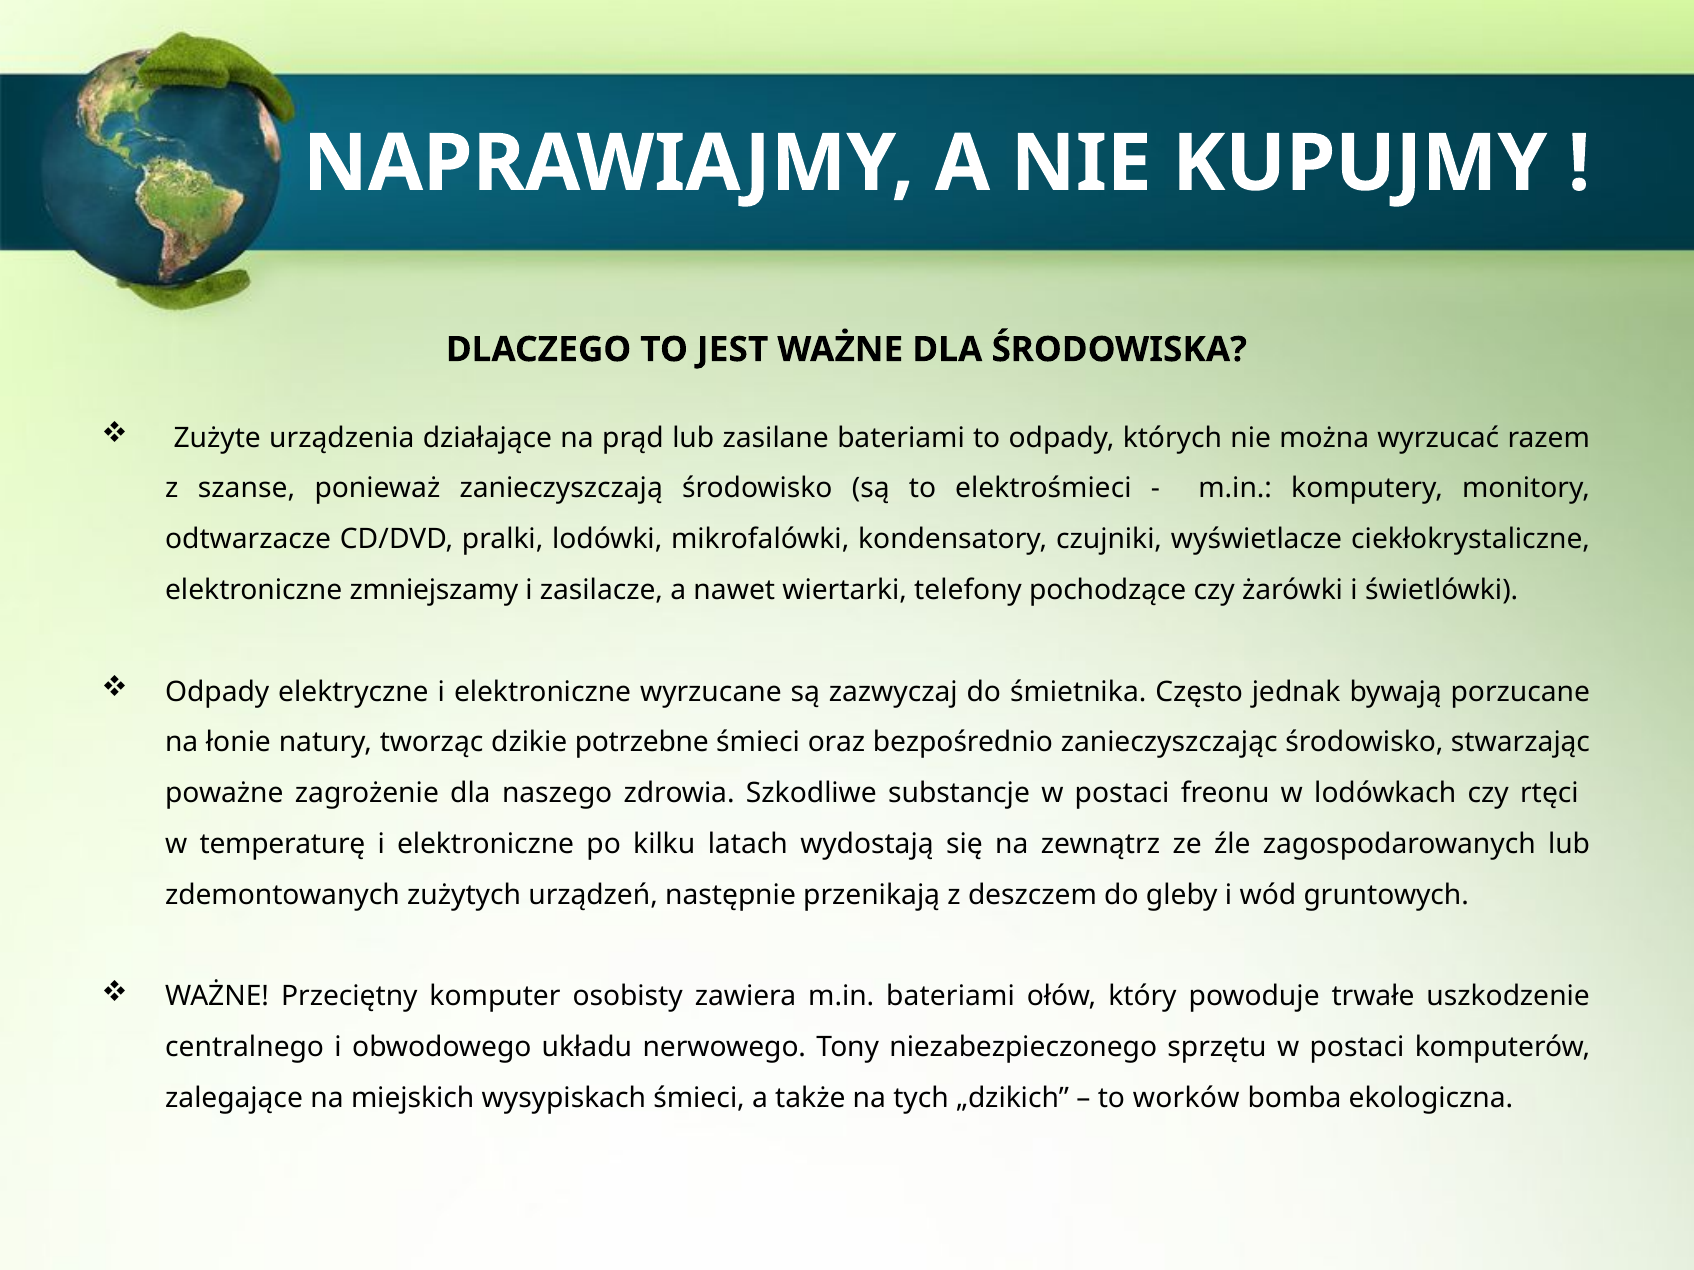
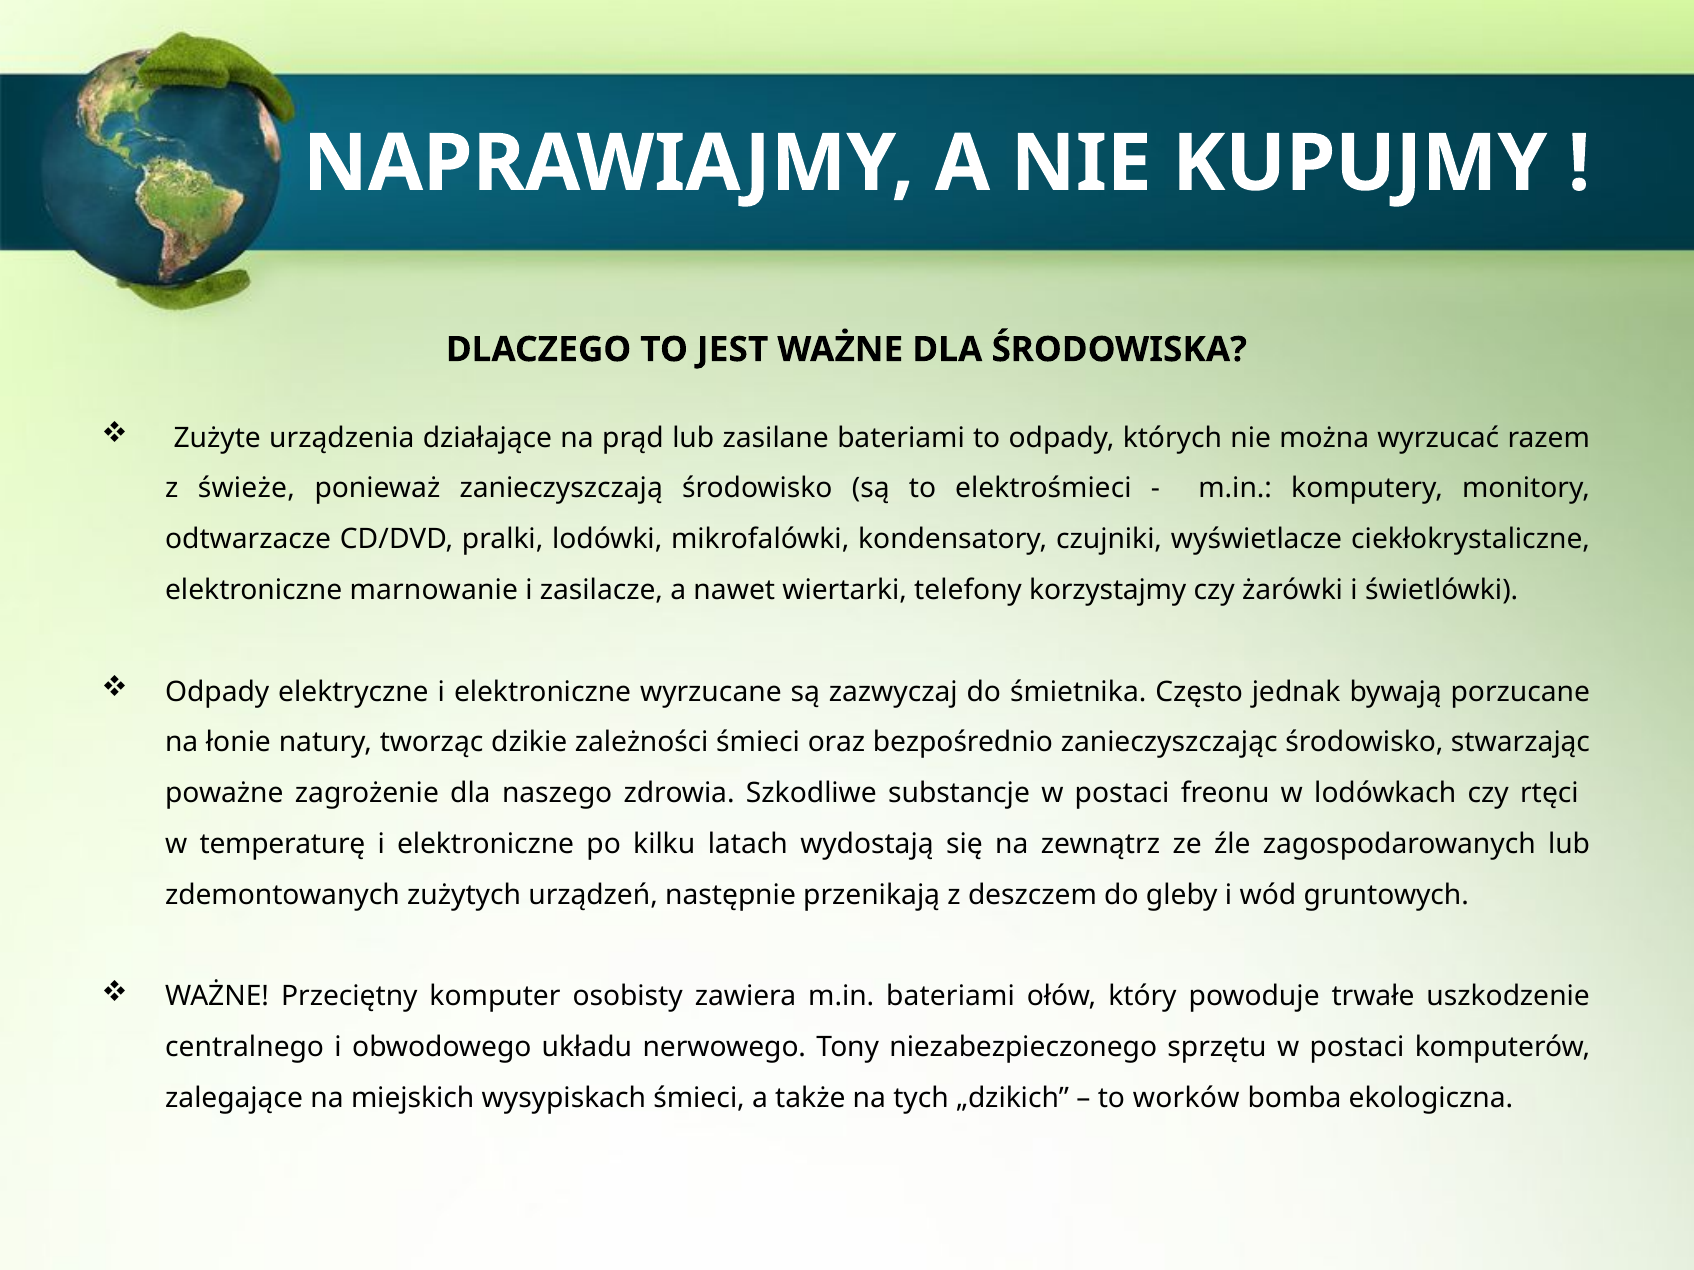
szanse: szanse -> świeże
zmniejszamy: zmniejszamy -> marnowanie
pochodzące: pochodzące -> korzystajmy
potrzebne: potrzebne -> zależności
